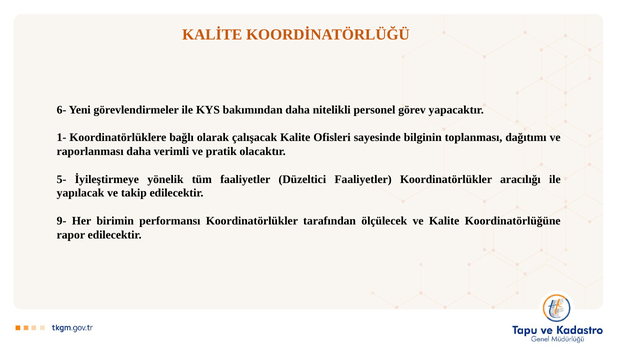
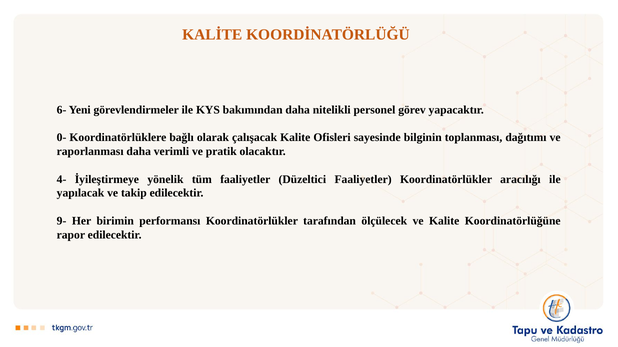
1-: 1- -> 0-
5-: 5- -> 4-
